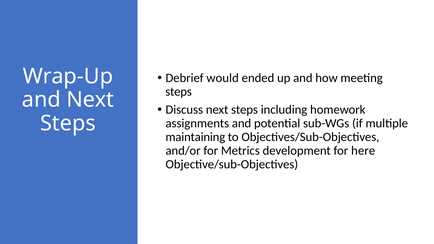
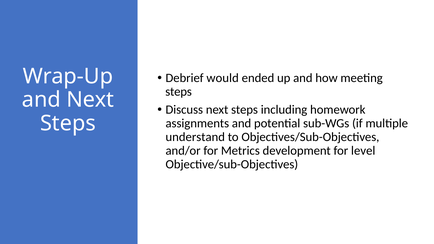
maintaining: maintaining -> understand
here: here -> level
